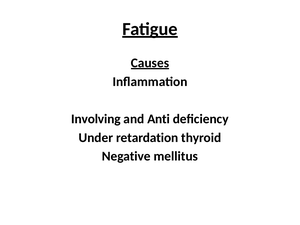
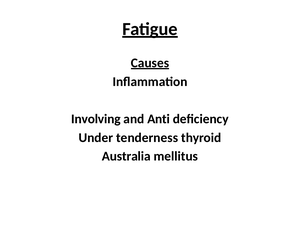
retardation: retardation -> tenderness
Negative: Negative -> Australia
